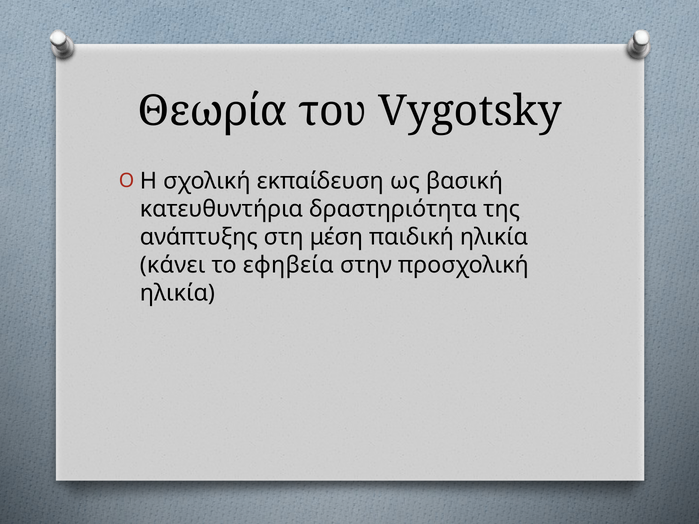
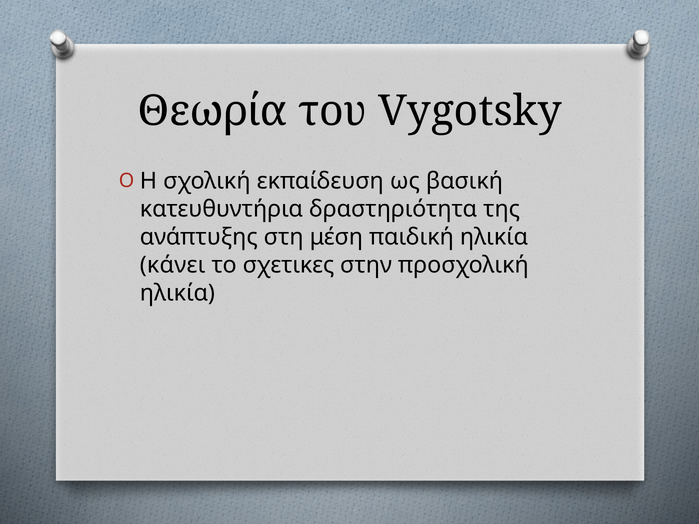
εφηβεία: εφηβεία -> σχετικες
